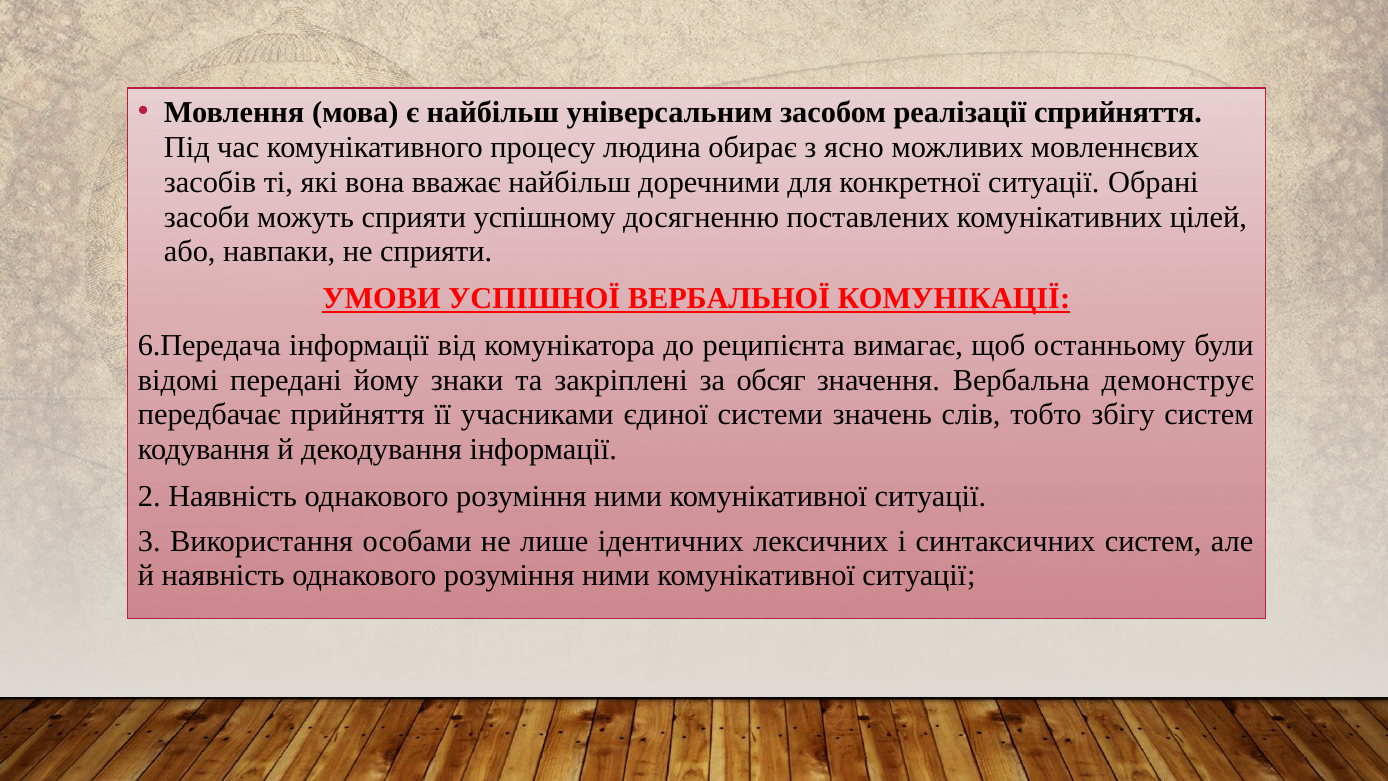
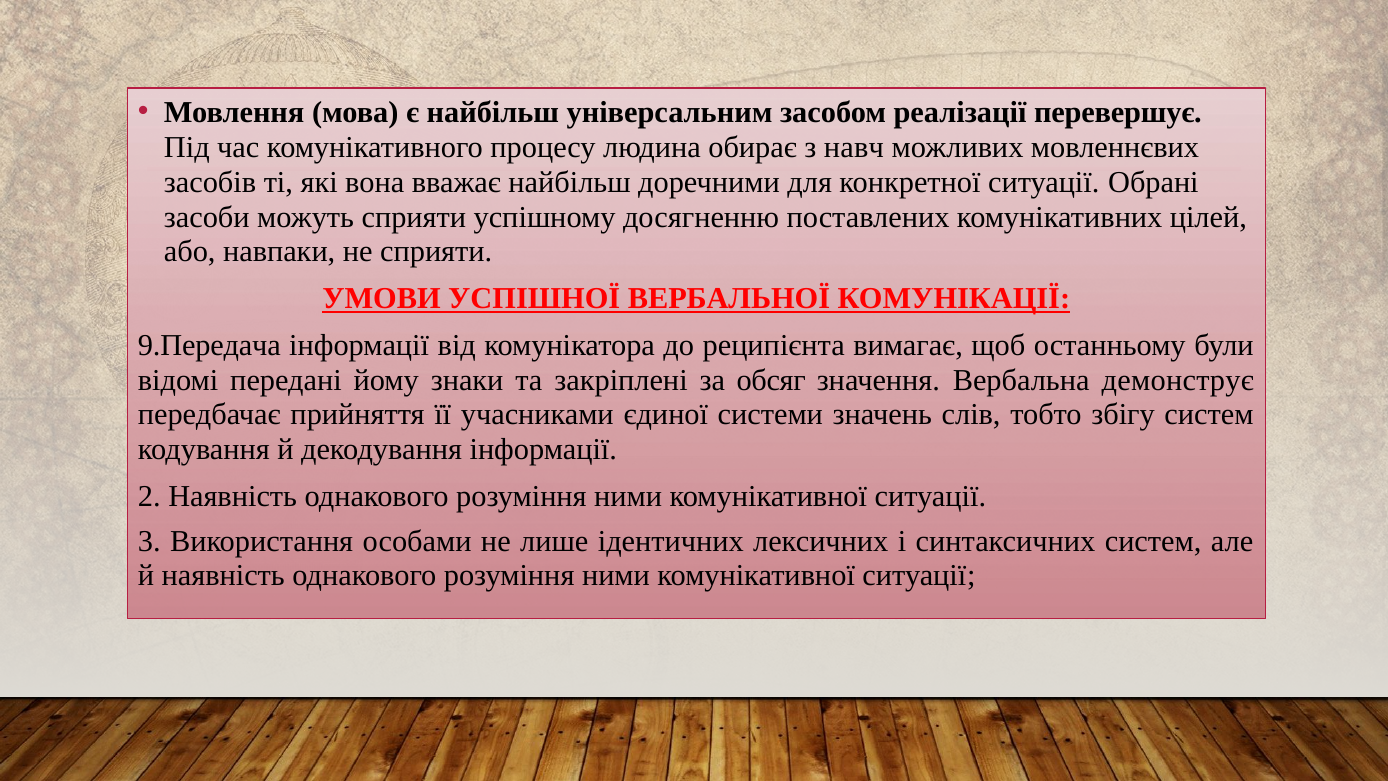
сприйняття: сприйняття -> перевершує
ясно: ясно -> навч
6.Передача: 6.Передача -> 9.Передача
